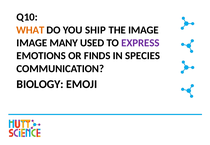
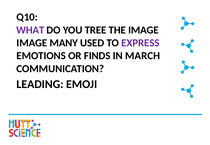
WHAT colour: orange -> purple
SHIP: SHIP -> TREE
SPECIES: SPECIES -> MARCH
BIOLOGY: BIOLOGY -> LEADING
